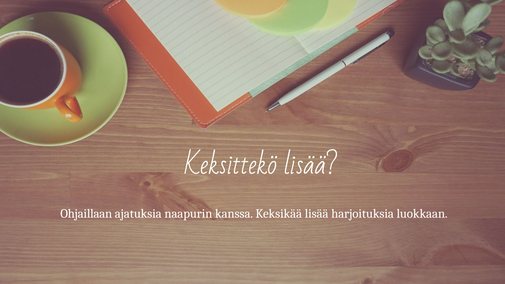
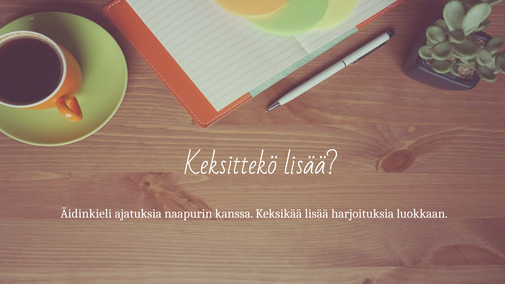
Ohjaillaan: Ohjaillaan -> Äidinkieli
